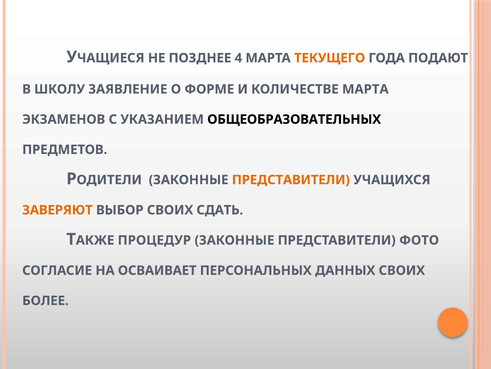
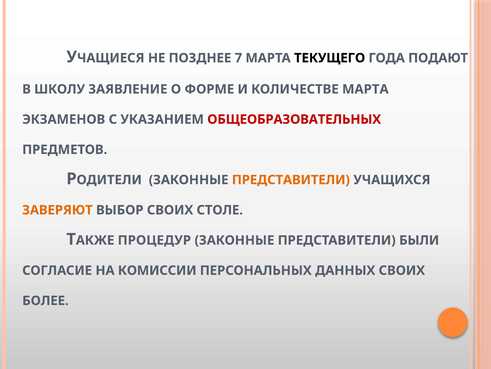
4: 4 -> 7
ТЕКУЩЕГО colour: orange -> black
ОБЩЕОБРАЗОВАТЕЛЬНЫХ colour: black -> red
СДАТЬ: СДАТЬ -> СТОЛЕ
ФОТО: ФОТО -> БЫЛИ
ОСВАИВАЕТ: ОСВАИВАЕТ -> КОМИССИИ
